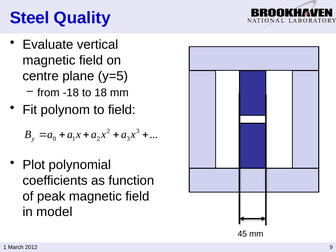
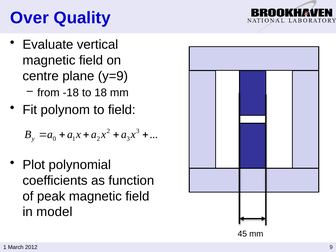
Steel: Steel -> Over
y=5: y=5 -> y=9
